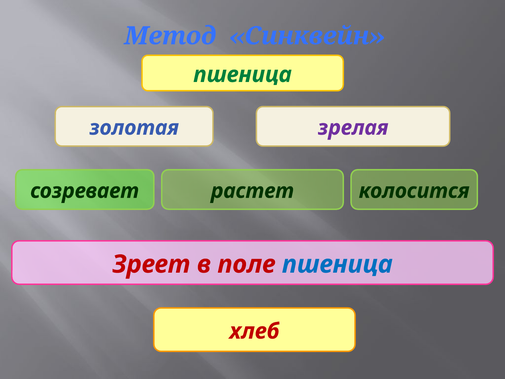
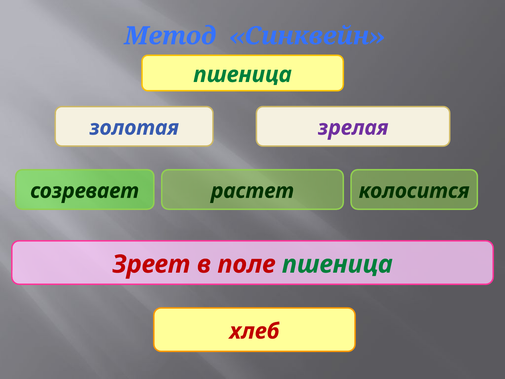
пшеница at (337, 264) colour: blue -> green
